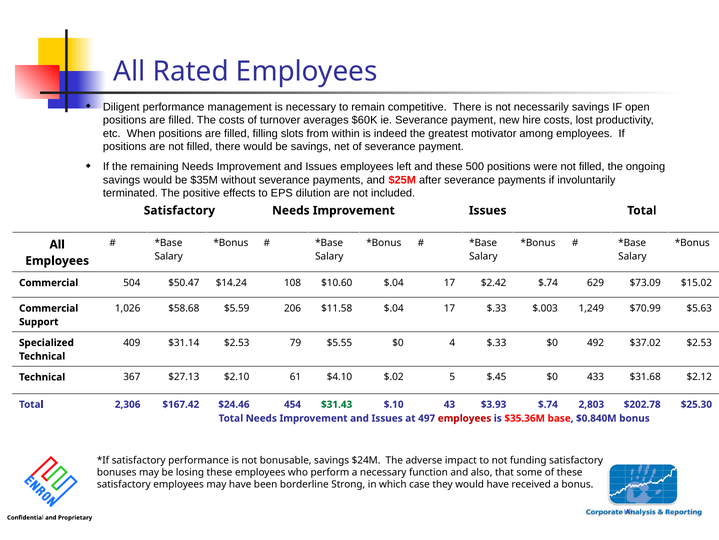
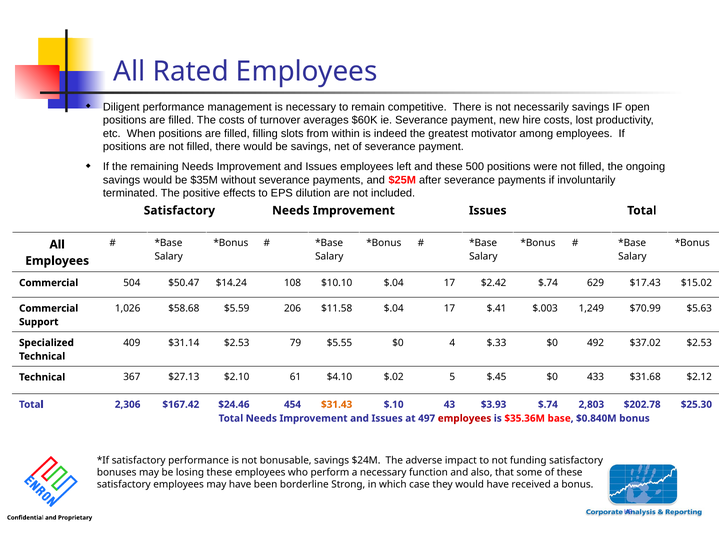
$10.60: $10.60 -> $10.10
$73.09: $73.09 -> $17.43
17 $.33: $.33 -> $.41
$31.43 colour: green -> orange
